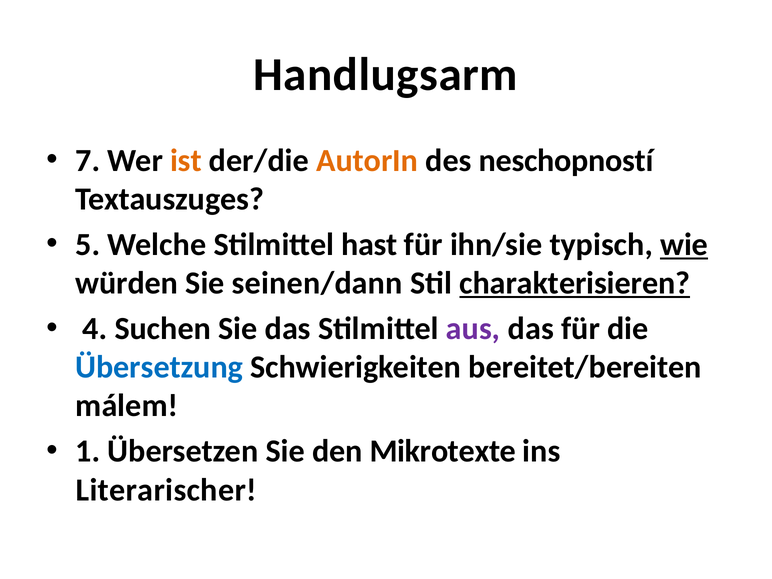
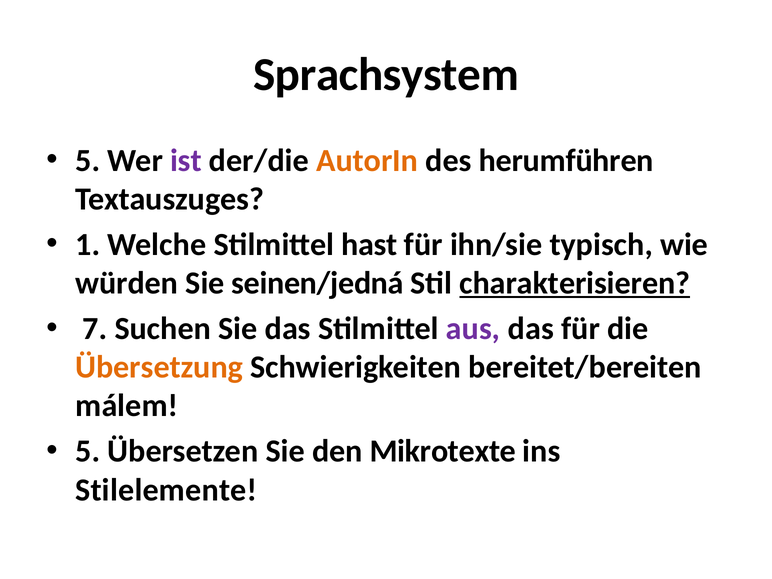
Handlugsarm: Handlugsarm -> Sprachsystem
7 at (88, 161): 7 -> 5
ist colour: orange -> purple
neschopností: neschopností -> herumführen
5: 5 -> 1
wie underline: present -> none
seinen/dann: seinen/dann -> seinen/jedná
4: 4 -> 7
Übersetzung colour: blue -> orange
1 at (88, 451): 1 -> 5
Literarischer: Literarischer -> Stilelemente
